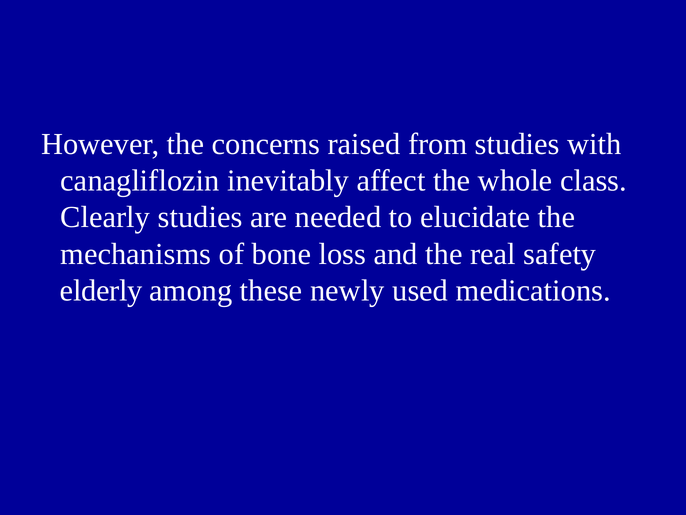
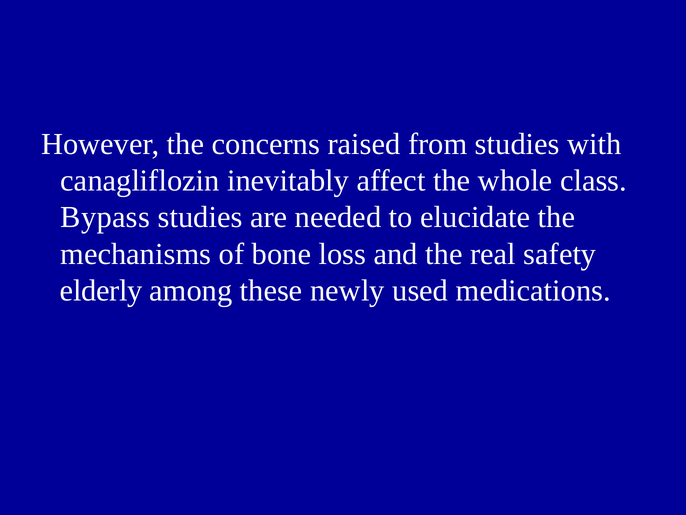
Clearly: Clearly -> Bypass
